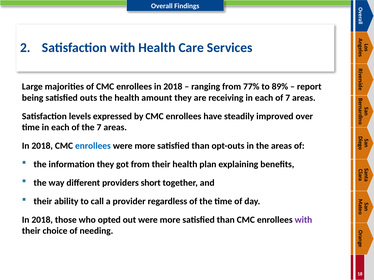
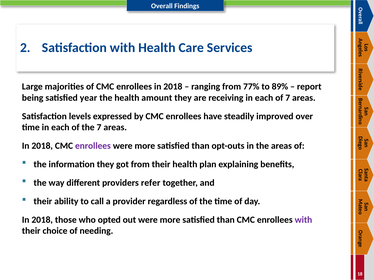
outs: outs -> year
enrollees at (93, 146) colour: blue -> purple
short: short -> refer
